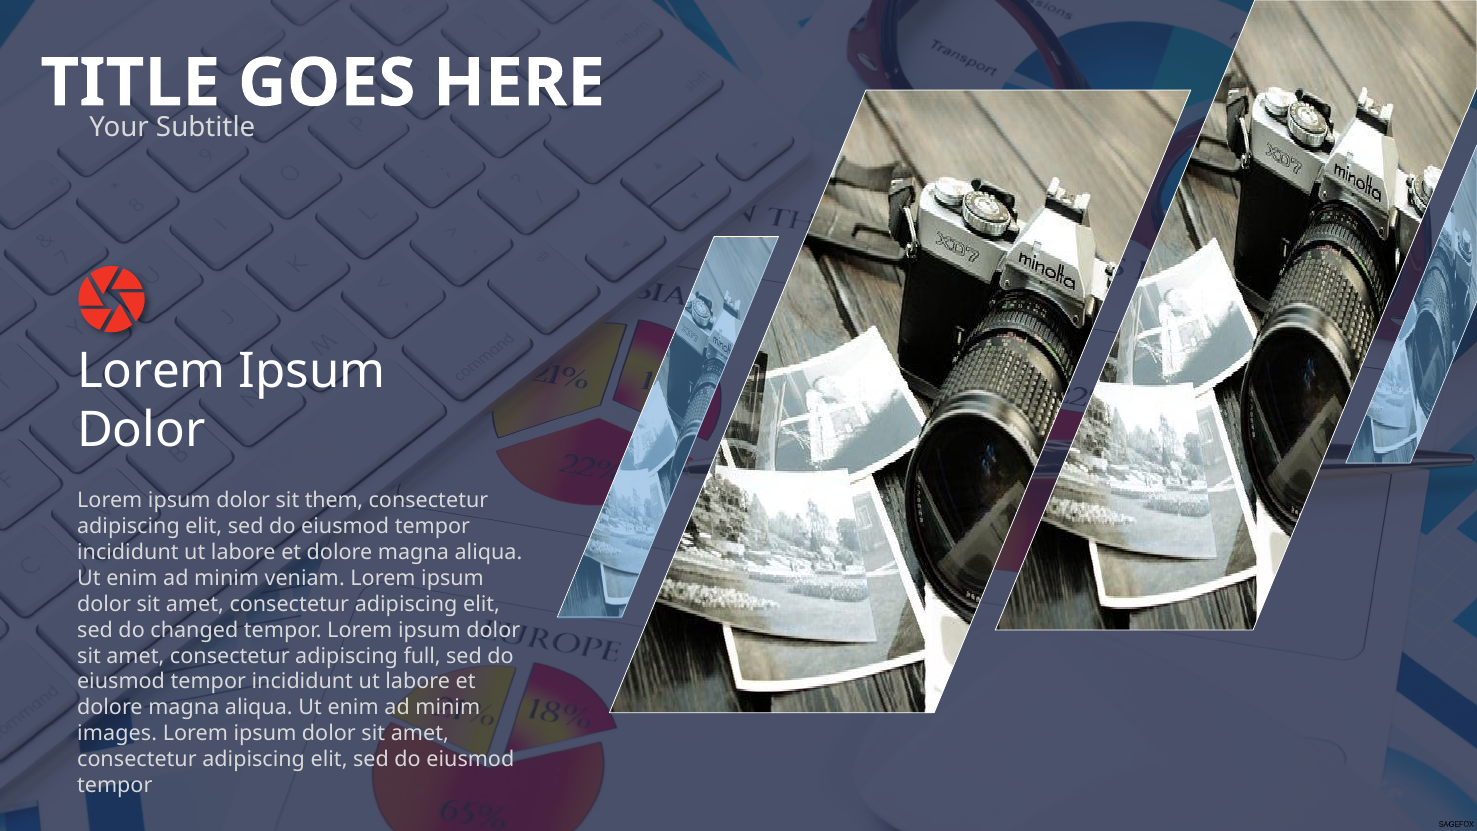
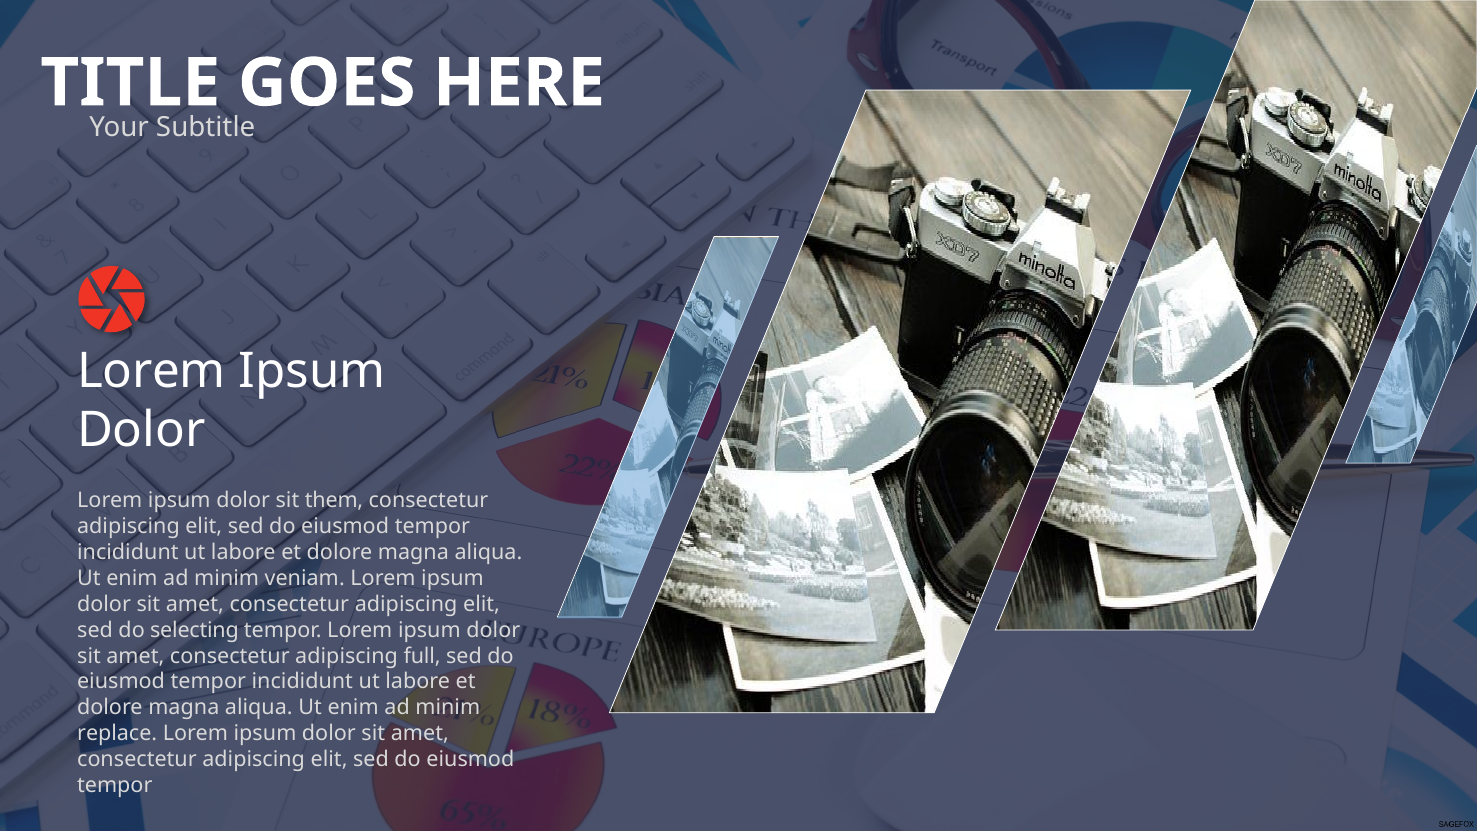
changed: changed -> selecting
images: images -> replace
